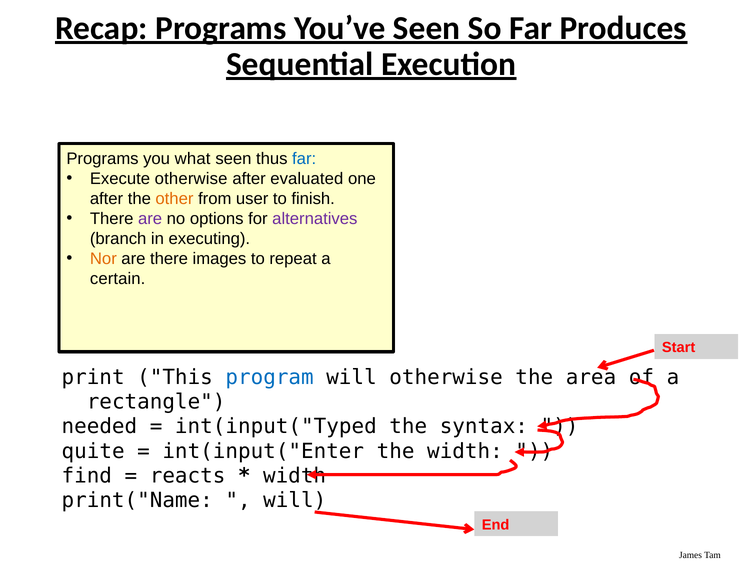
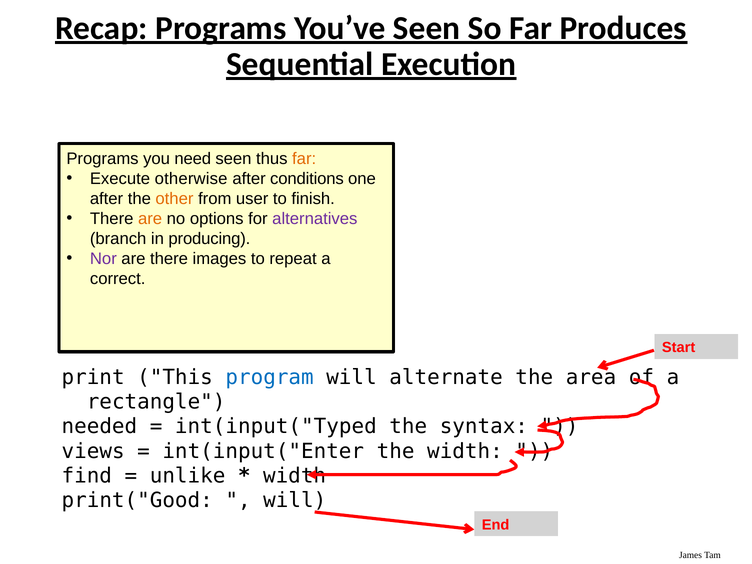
what: what -> need
far at (304, 159) colour: blue -> orange
evaluated: evaluated -> conditions
are at (150, 219) colour: purple -> orange
executing: executing -> producing
Nor colour: orange -> purple
certain: certain -> correct
will otherwise: otherwise -> alternate
quite: quite -> views
reacts: reacts -> unlike
print("Name: print("Name -> print("Good
